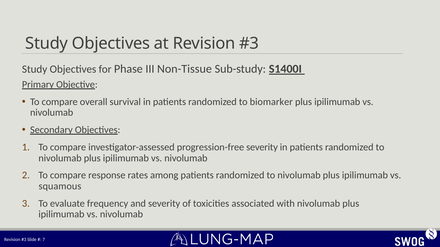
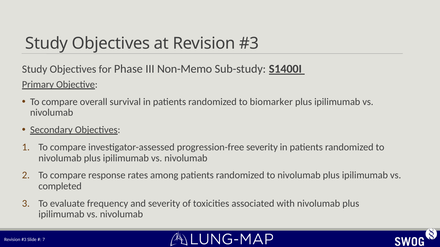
Non-Tissue: Non-Tissue -> Non-Memo
squamous: squamous -> completed
